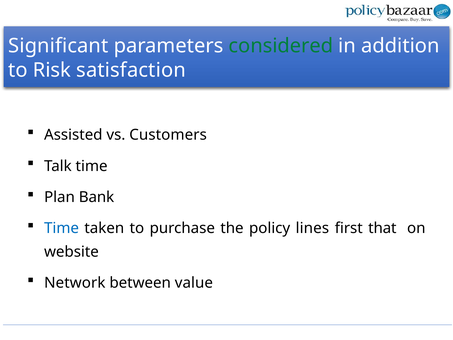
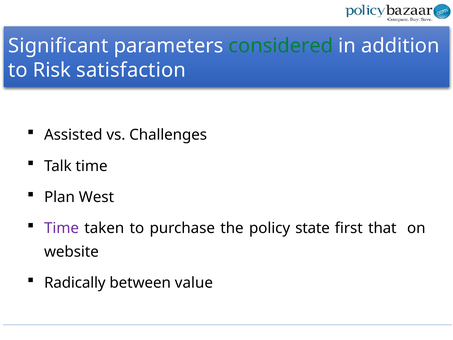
Customers: Customers -> Challenges
Bank: Bank -> West
Time at (62, 228) colour: blue -> purple
lines: lines -> state
Network: Network -> Radically
